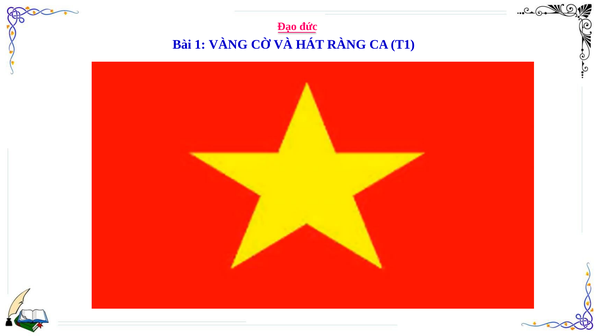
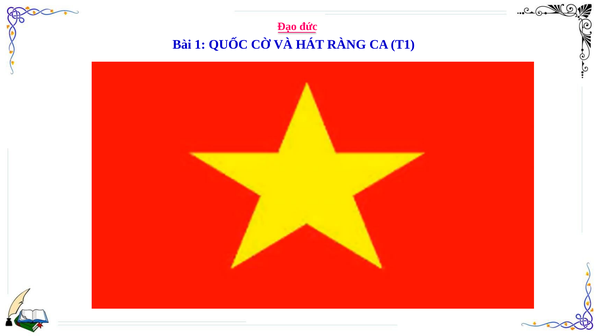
VÀNG: VÀNG -> QUỐC
